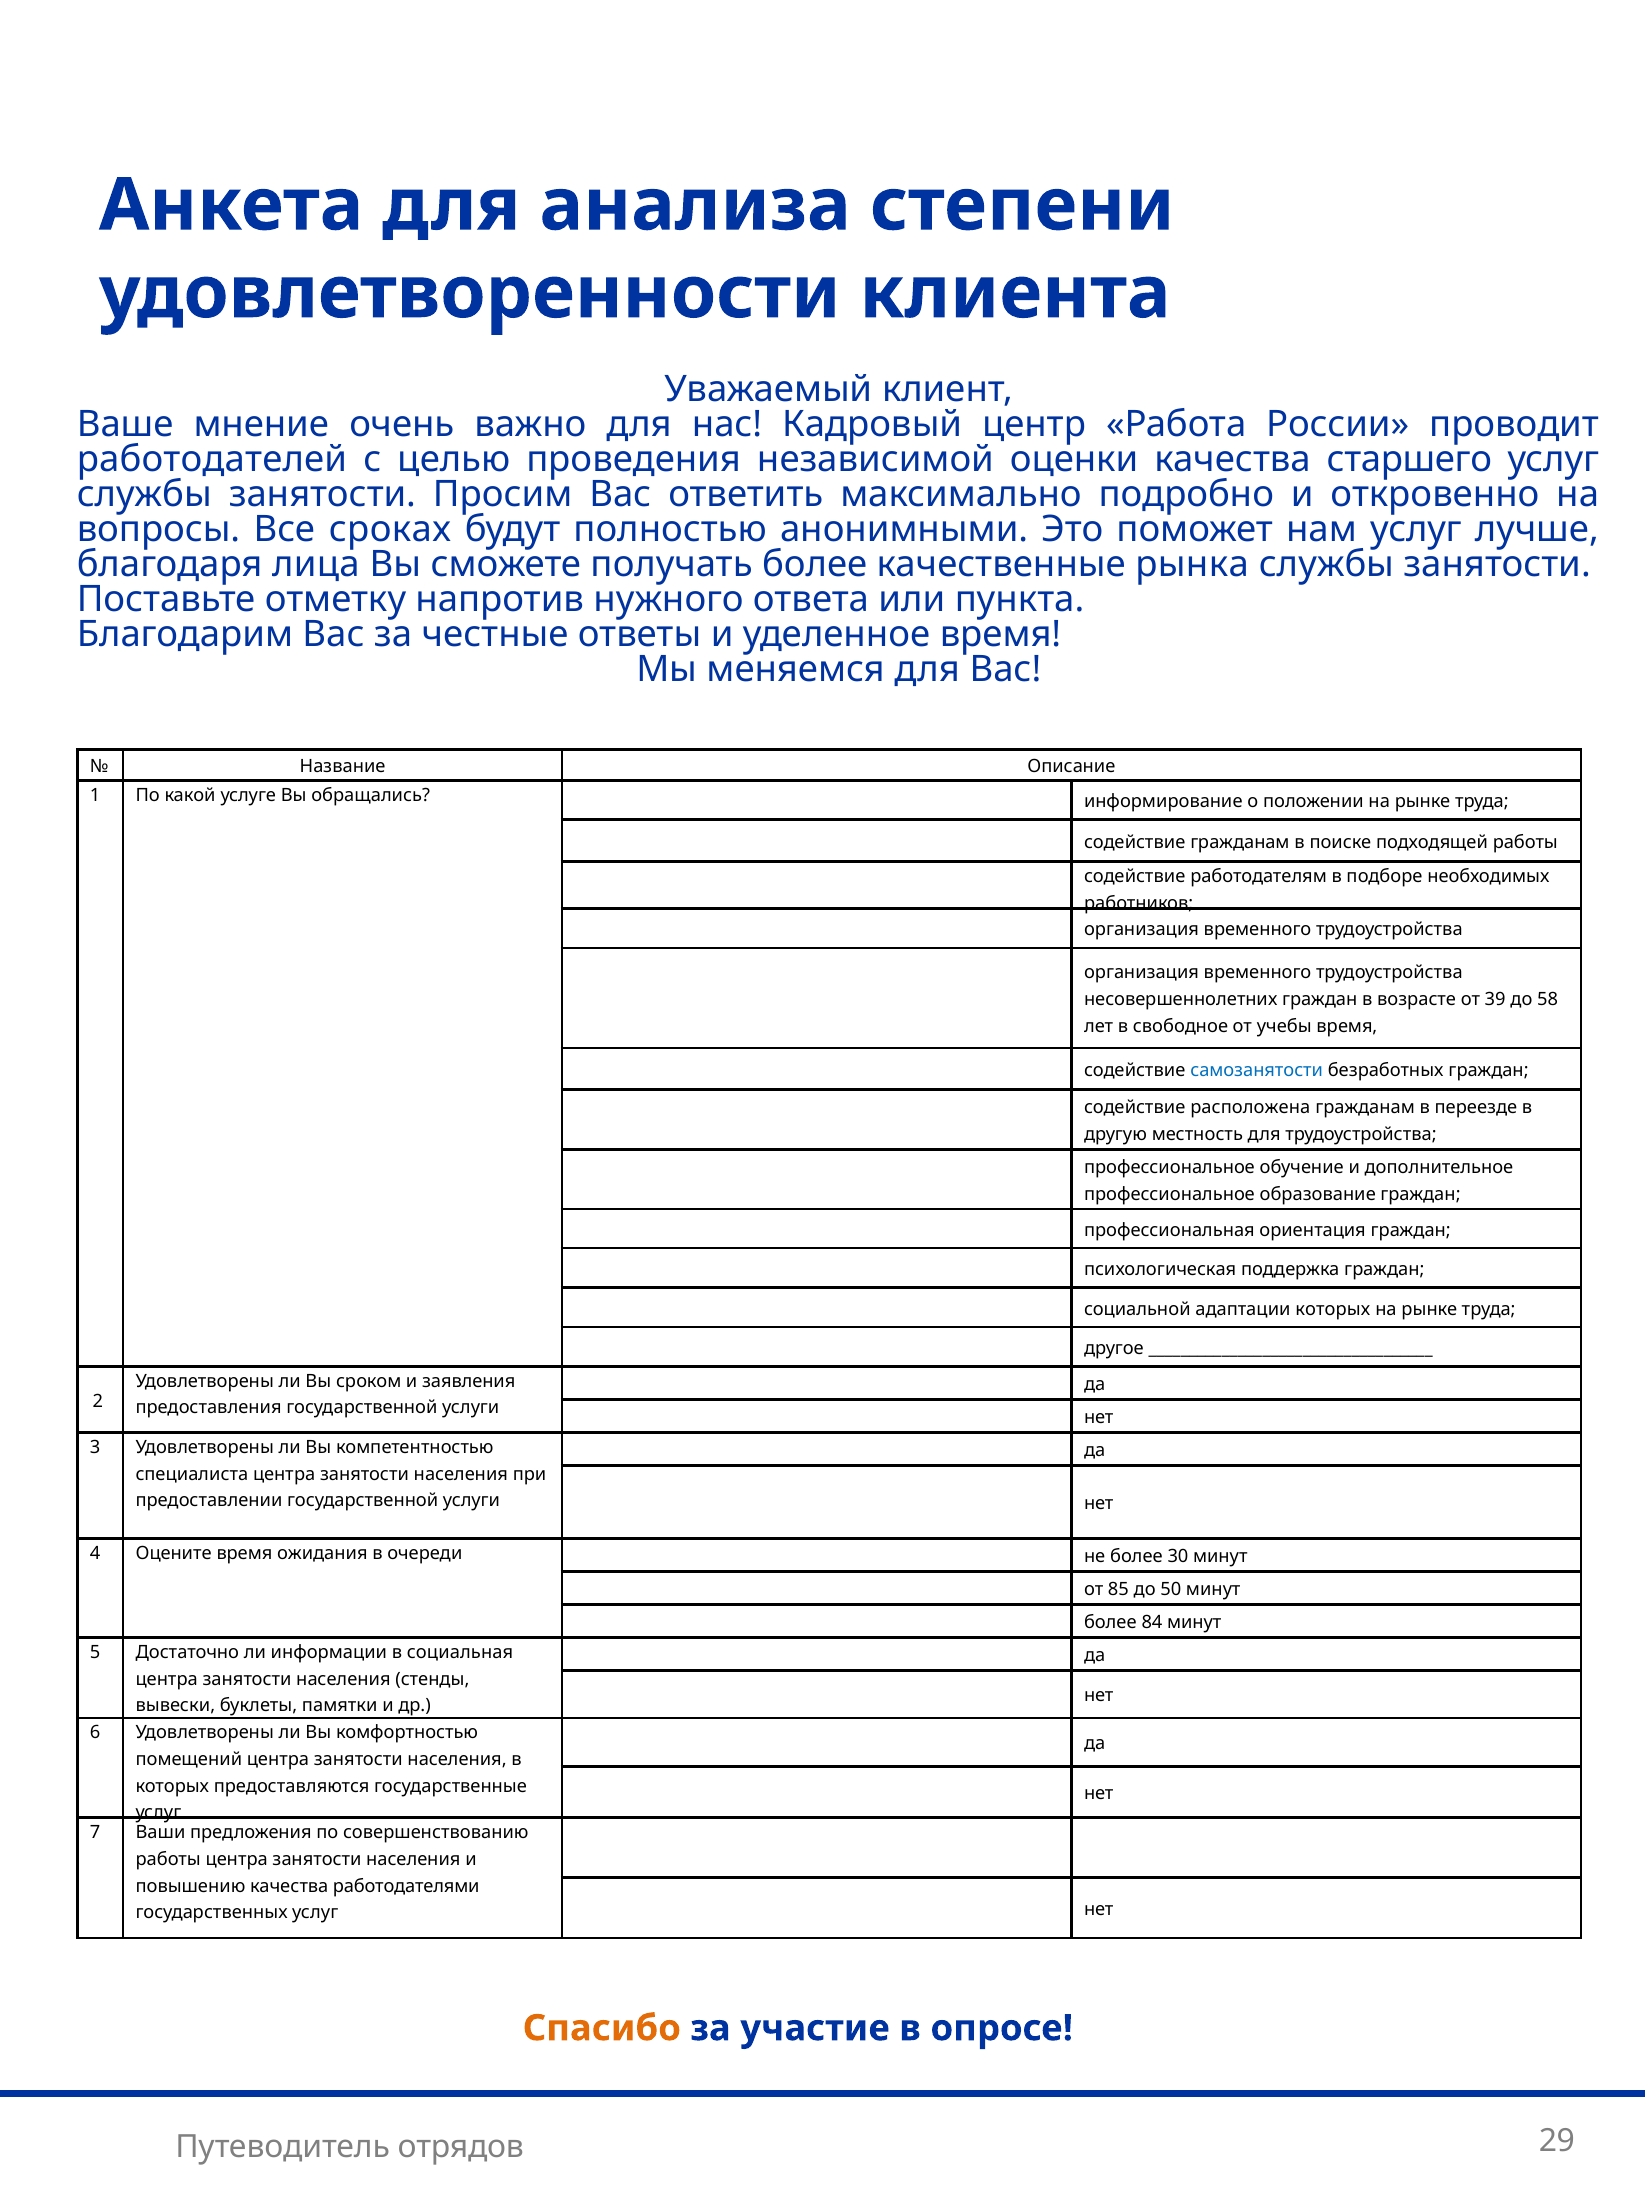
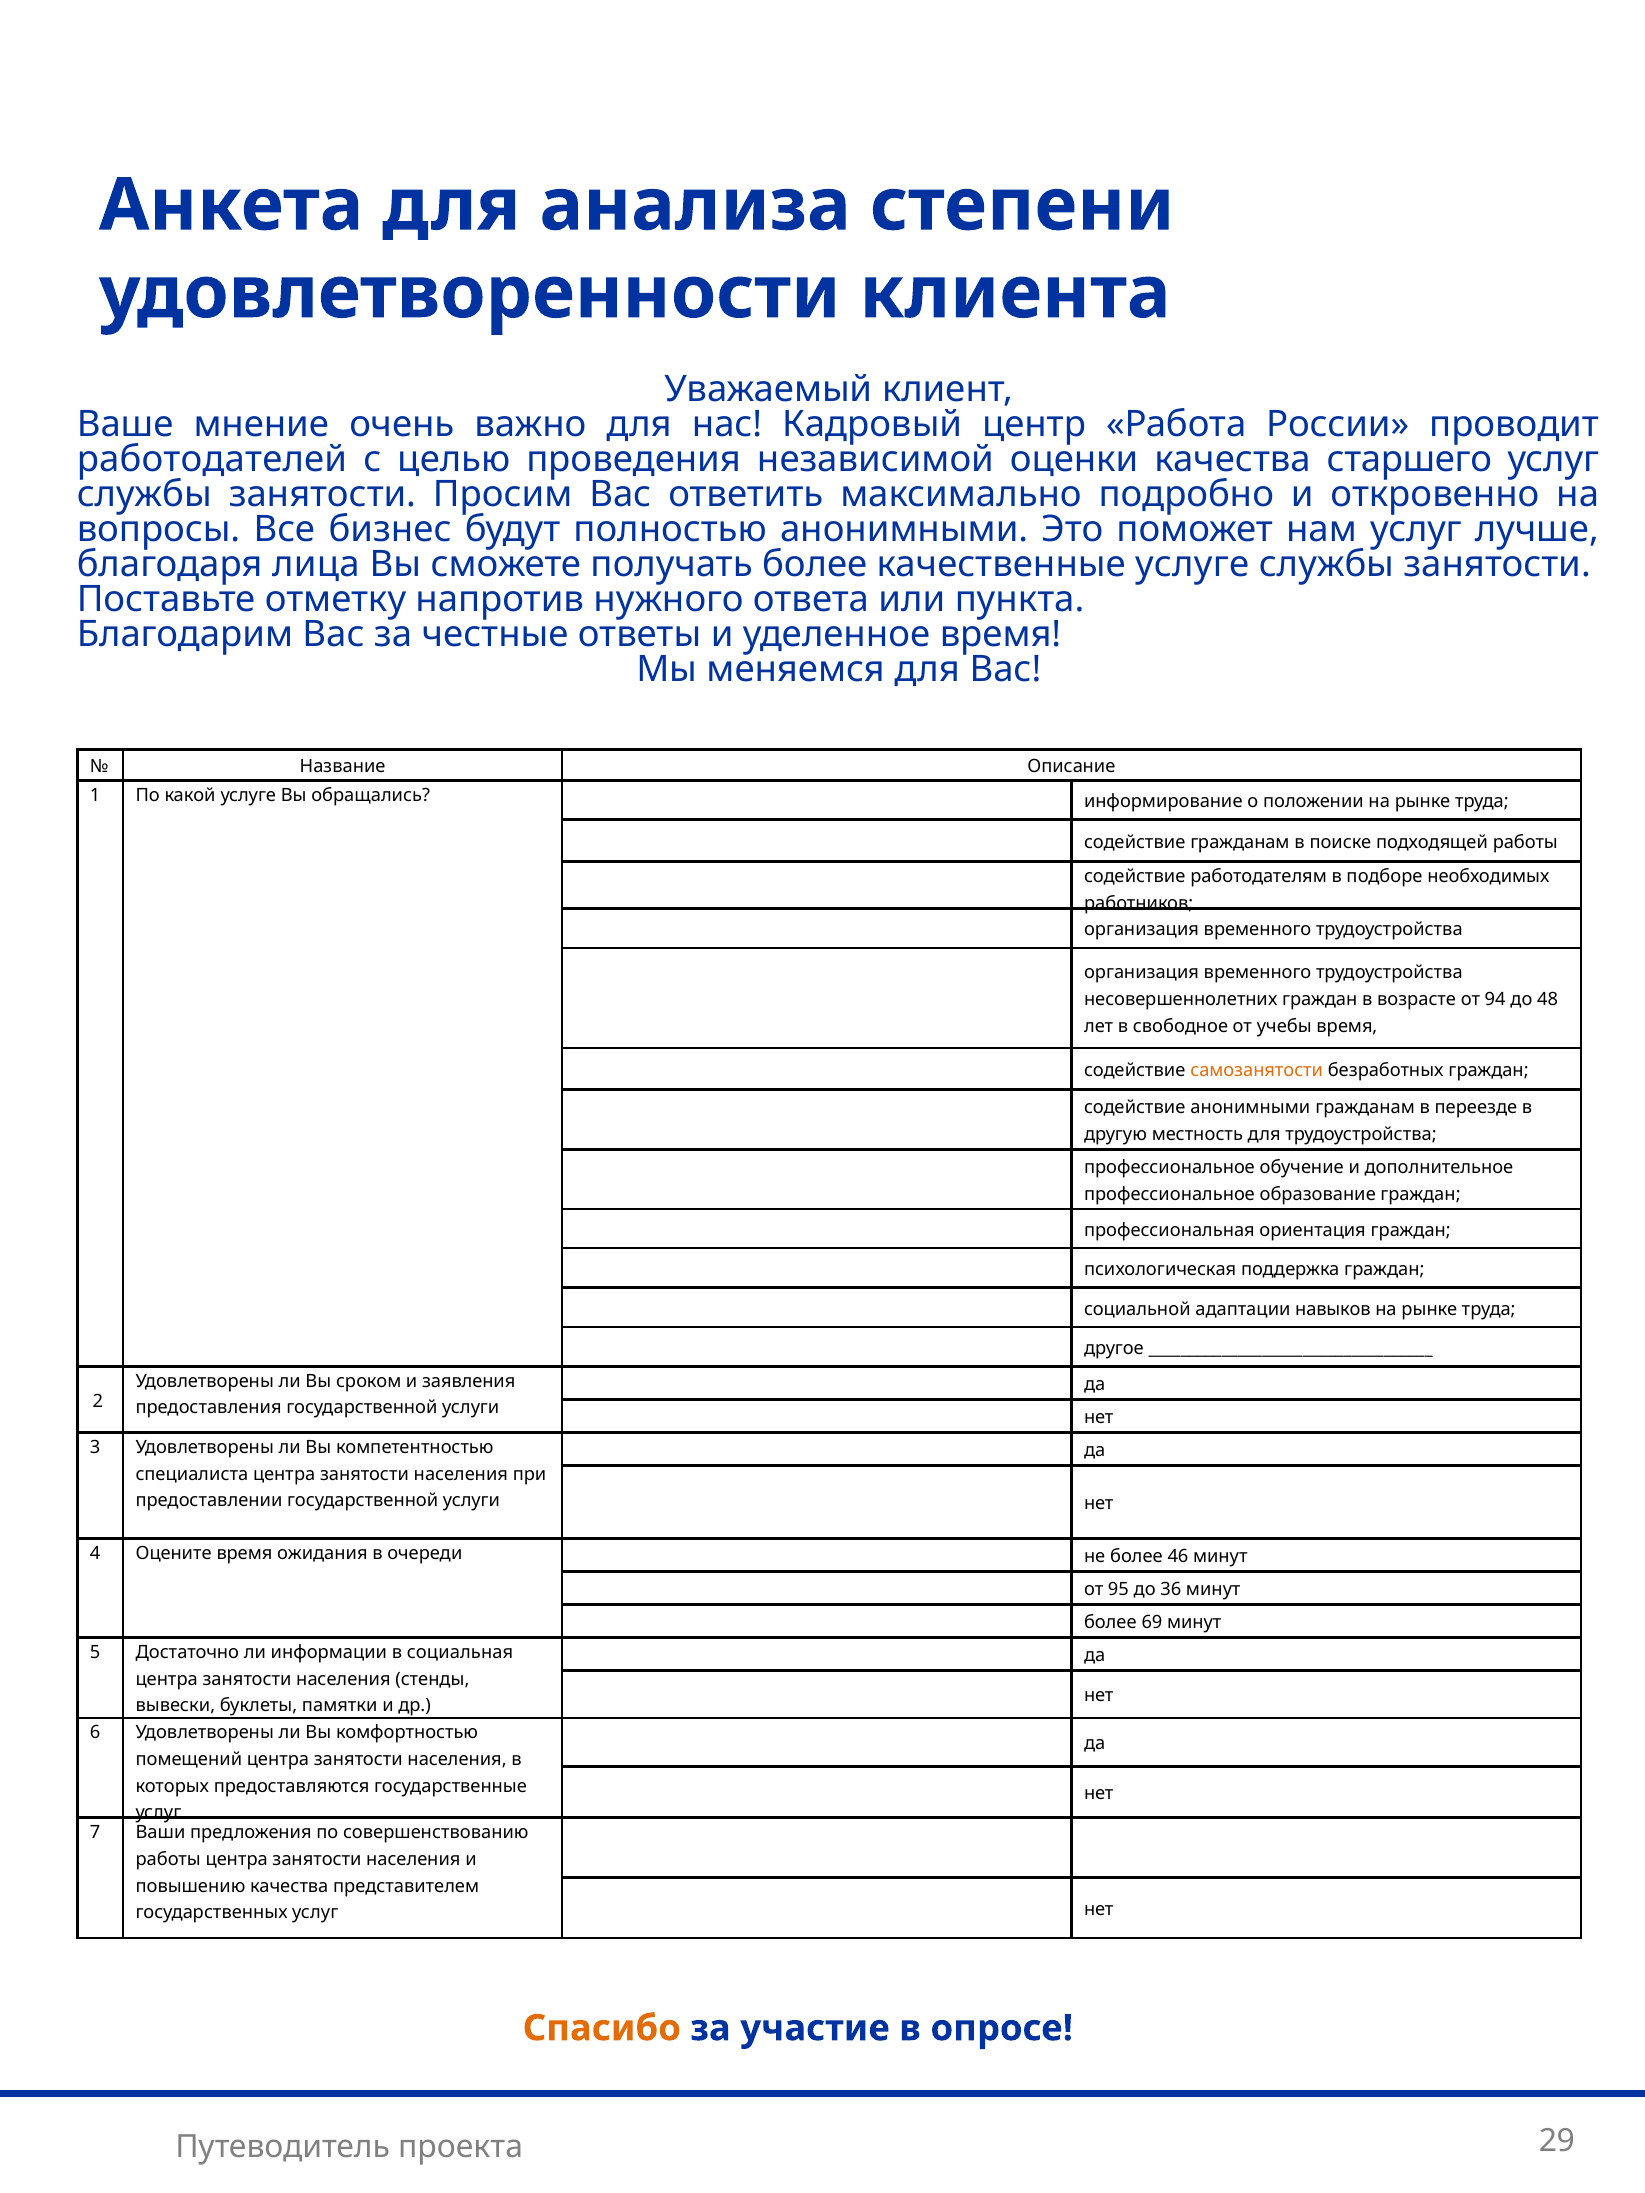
сроках: сроках -> бизнес
качественные рынка: рынка -> услуге
39: 39 -> 94
58: 58 -> 48
самозанятости colour: blue -> orange
содействие расположена: расположена -> анонимными
адаптации которых: которых -> навыков
30: 30 -> 46
85: 85 -> 95
50: 50 -> 36
84: 84 -> 69
работодателями: работодателями -> представителем
отрядов: отрядов -> проекта
